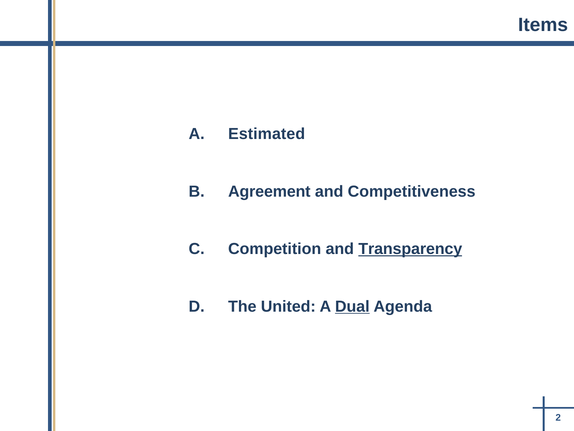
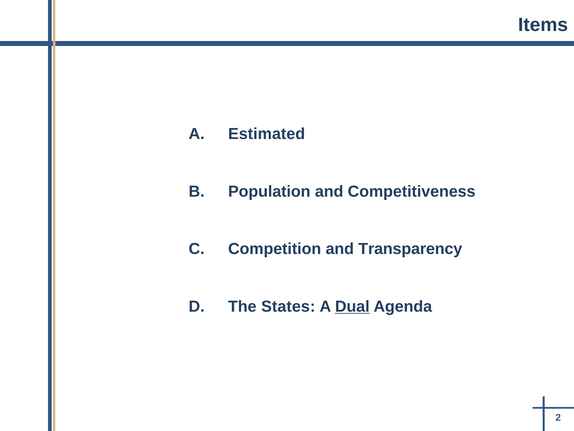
Agreement: Agreement -> Population
Transparency underline: present -> none
United: United -> States
